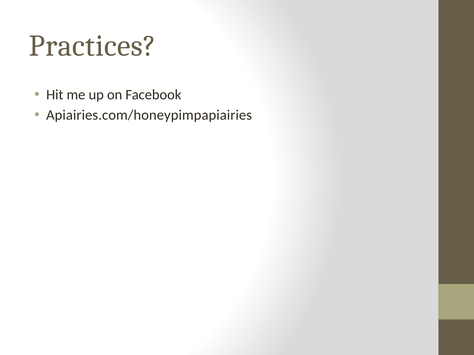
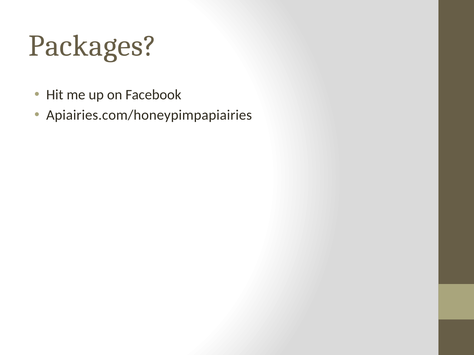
Practices: Practices -> Packages
